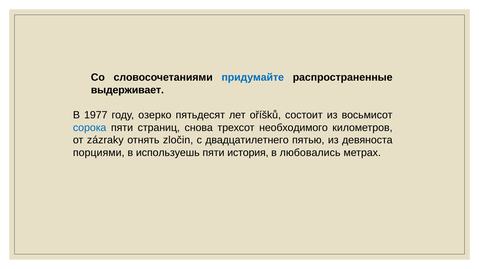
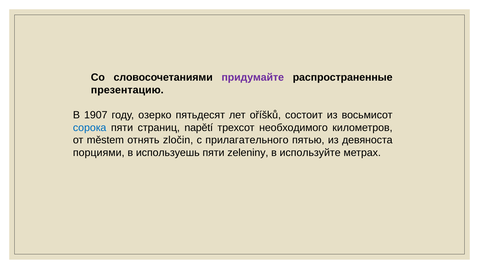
придумайте colour: blue -> purple
выдерживает: выдерживает -> презентацию
1977: 1977 -> 1907
снова: снова -> napětí
zázraky: zázraky -> městem
двадцатилетнего: двадцатилетнего -> прилагательного
история: история -> zeleniny
любовались: любовались -> используйте
